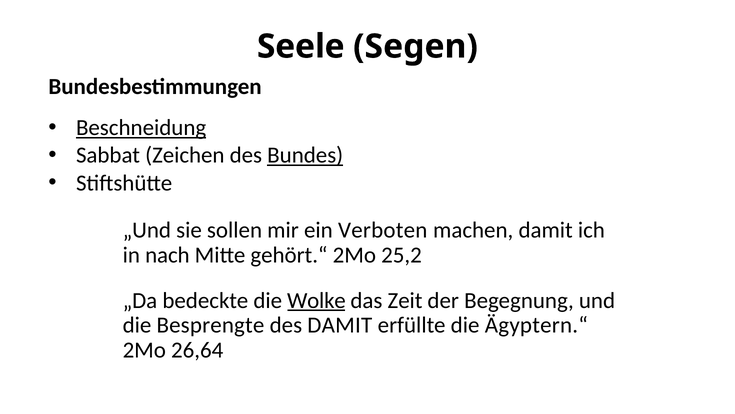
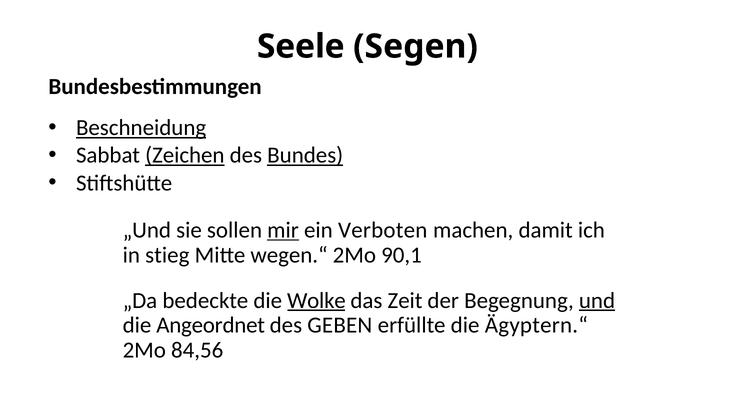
Zeichen underline: none -> present
mir underline: none -> present
nach: nach -> stieg
gehört.“: gehört.“ -> wegen.“
25,2: 25,2 -> 90,1
und underline: none -> present
Besprengte: Besprengte -> Angeordnet
des DAMIT: DAMIT -> GEBEN
26,64: 26,64 -> 84,56
